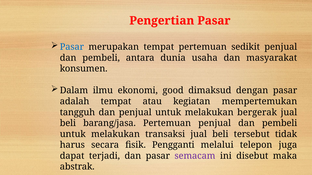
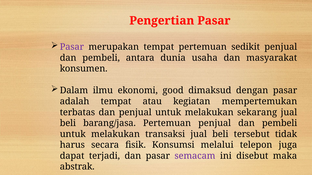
Pasar at (72, 47) colour: blue -> purple
tangguh: tangguh -> terbatas
bergerak: bergerak -> sekarang
Pengganti: Pengganti -> Konsumsi
